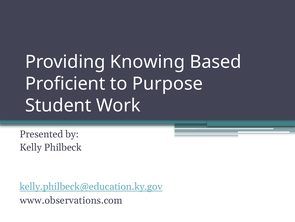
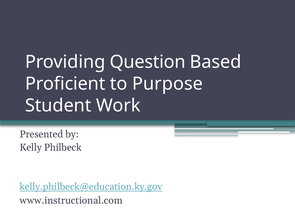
Knowing: Knowing -> Question
www.observations.com: www.observations.com -> www.instructional.com
